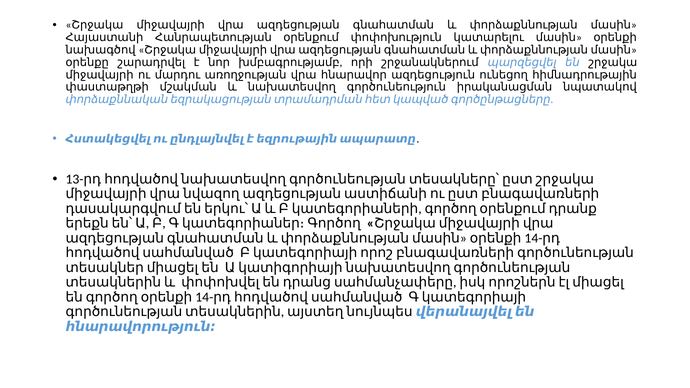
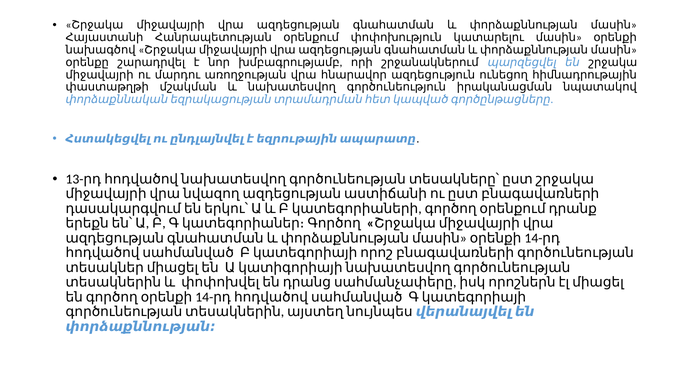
հնարավորություն։: հնարավորություն։ -> փորձաքննության։
